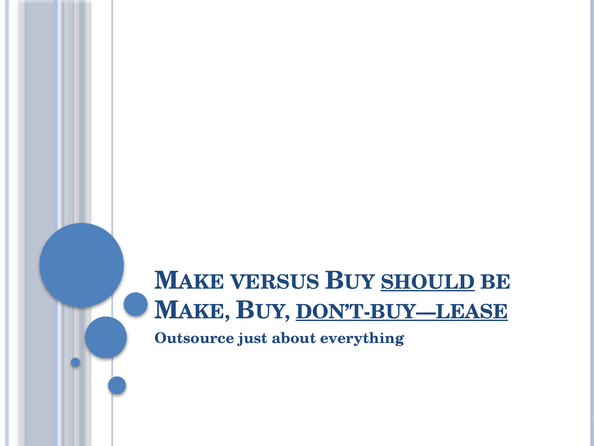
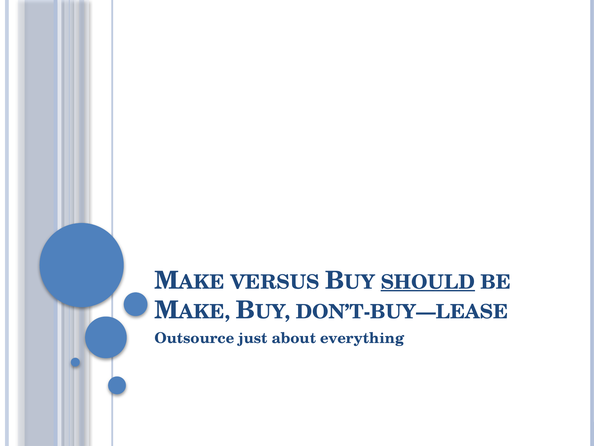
DON’T-BUY—LEASE underline: present -> none
